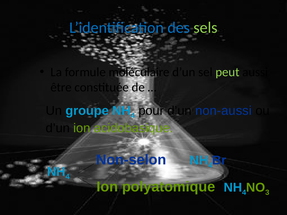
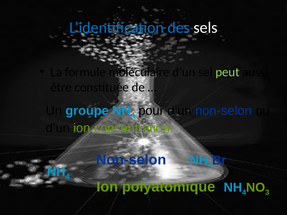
sels colour: light green -> white
d’un non-aussi: non-aussi -> non-selon
acidobasique: acidobasique -> concentration
